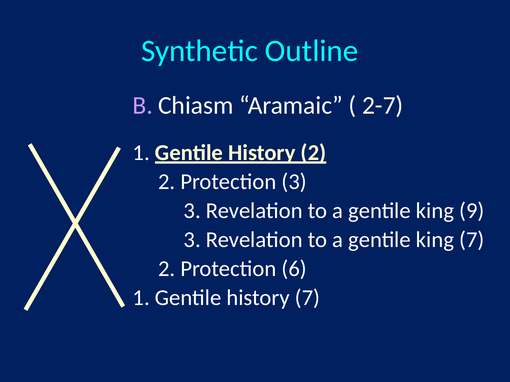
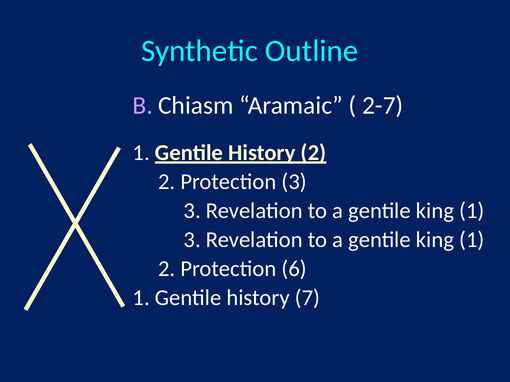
9 at (472, 211): 9 -> 1
7 at (472, 240): 7 -> 1
